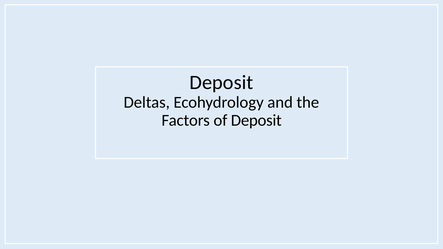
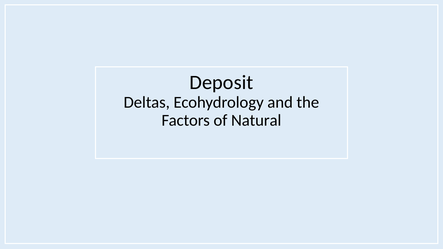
of Deposit: Deposit -> Natural
